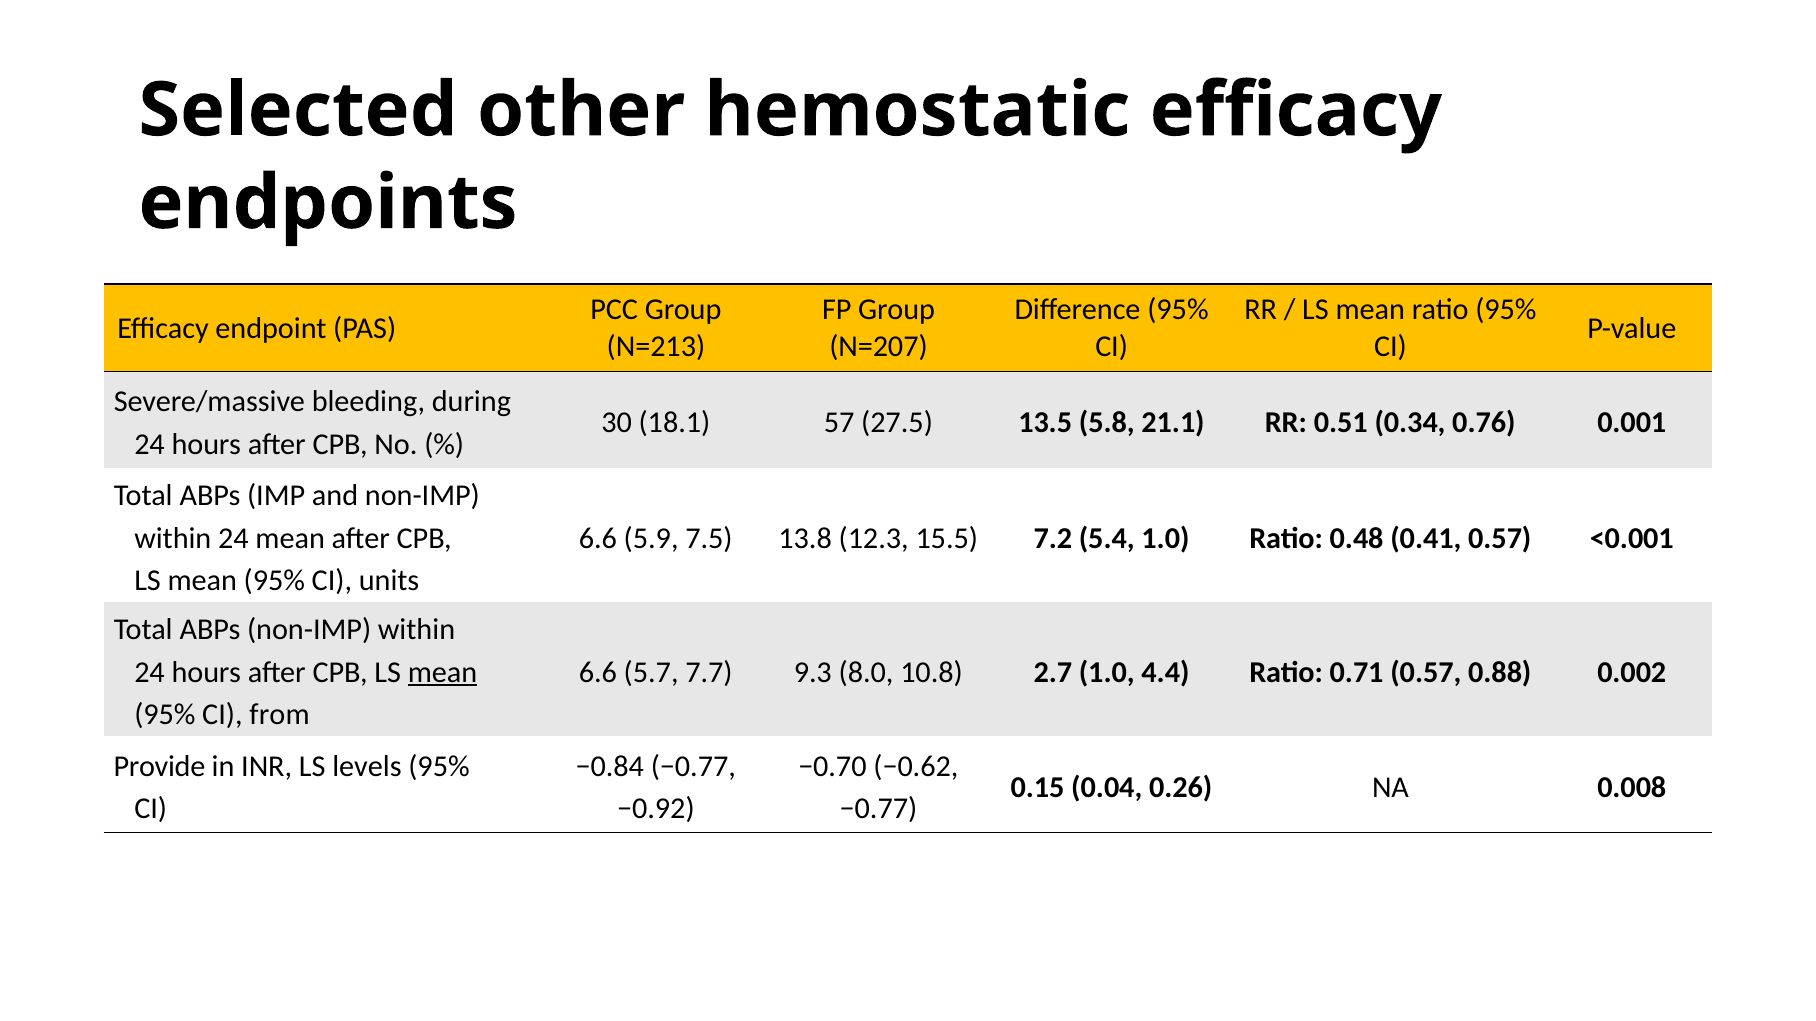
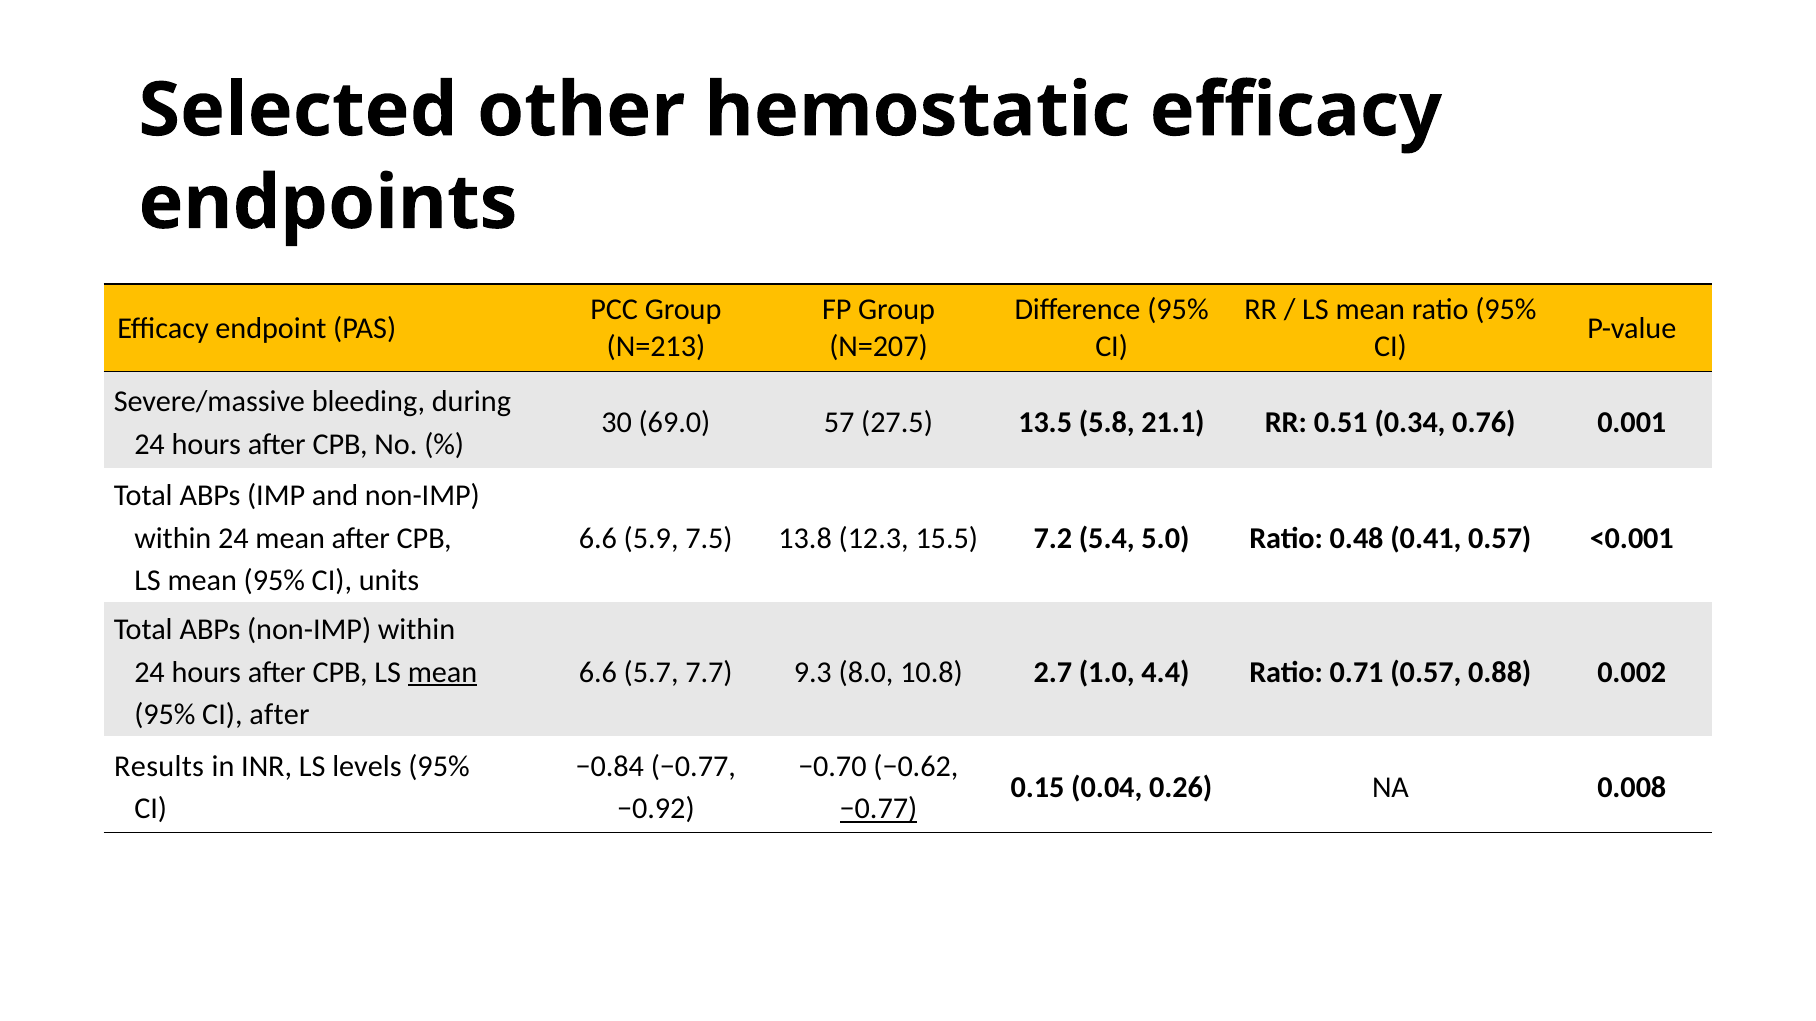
18.1: 18.1 -> 69.0
5.4 1.0: 1.0 -> 5.0
CI from: from -> after
Provide: Provide -> Results
−0.77 at (878, 809) underline: none -> present
